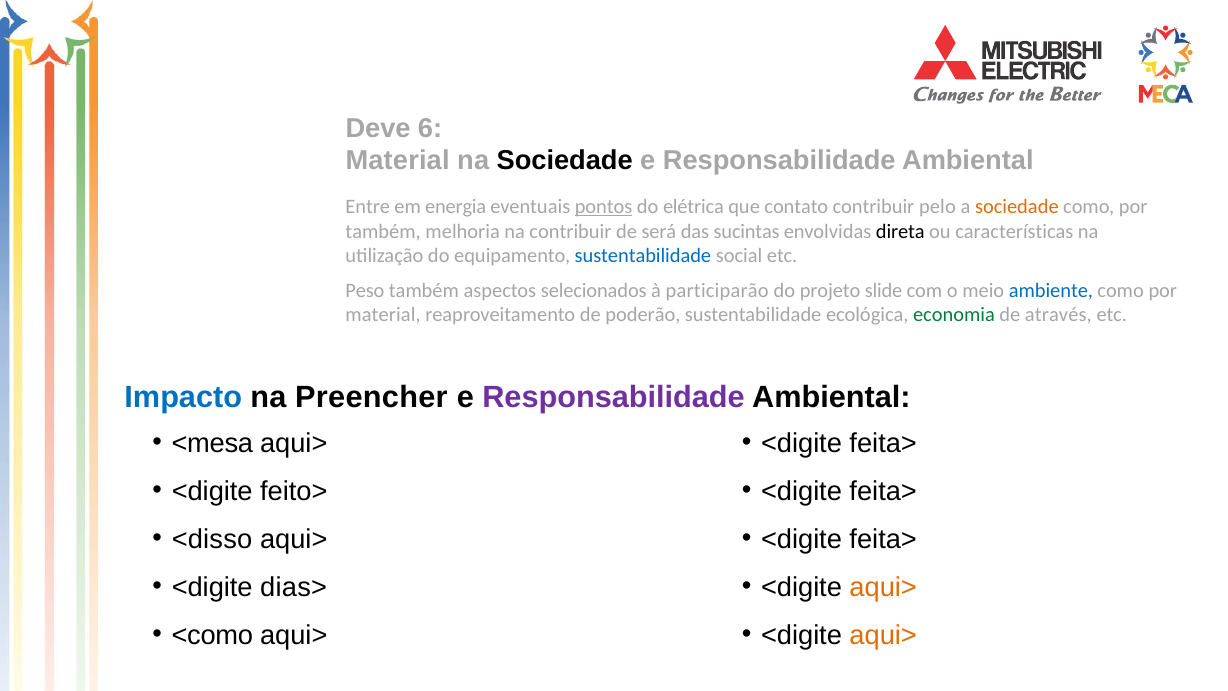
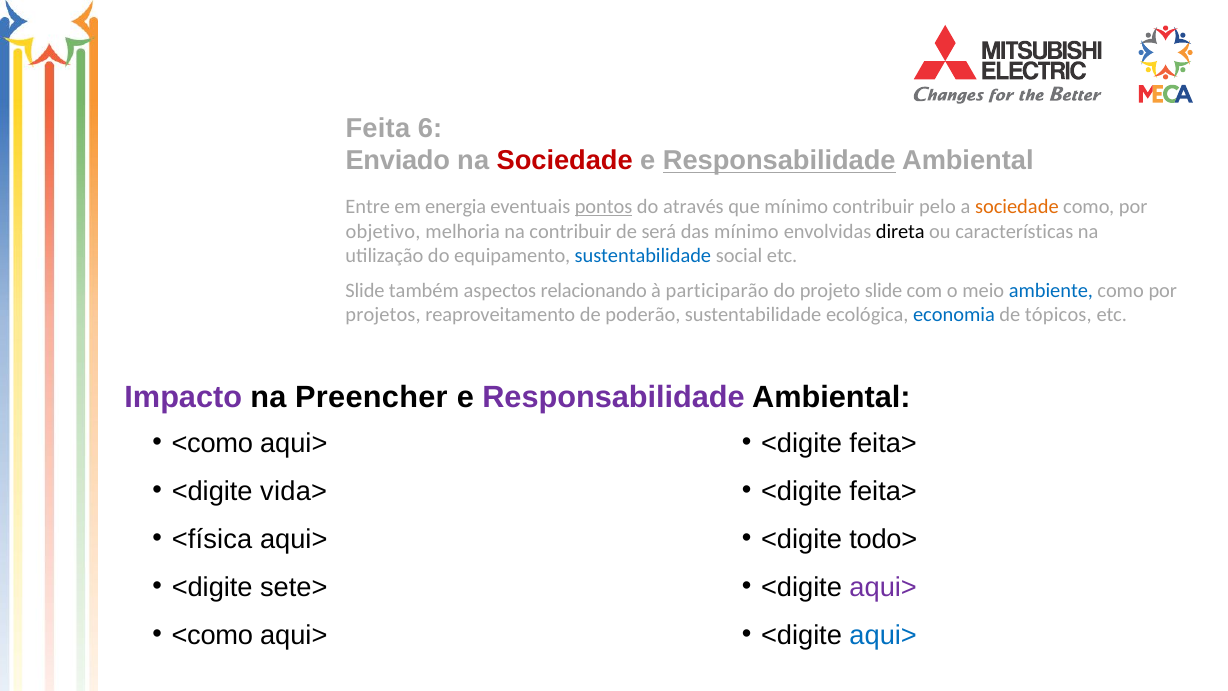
Deve: Deve -> Feita
Material at (398, 161): Material -> Enviado
Sociedade at (565, 161) colour: black -> red
Responsabilidade at (779, 161) underline: none -> present
elétrica: elétrica -> através
que contato: contato -> mínimo
também at (383, 231): também -> objetivo
das sucintas: sucintas -> mínimo
Peso at (365, 291): Peso -> Slide
selecionados: selecionados -> relacionando
material at (383, 315): material -> projetos
economia colour: green -> blue
através: através -> tópicos
Impacto colour: blue -> purple
<mesa at (212, 443): <mesa -> <como
feito>: feito> -> vida>
<disso: <disso -> <física
feita> at (883, 539): feita> -> todo>
dias>: dias> -> sete>
aqui> at (883, 587) colour: orange -> purple
aqui> at (883, 635) colour: orange -> blue
